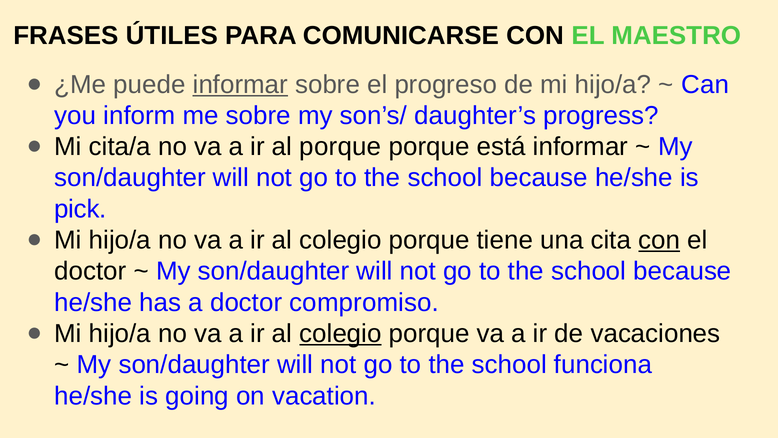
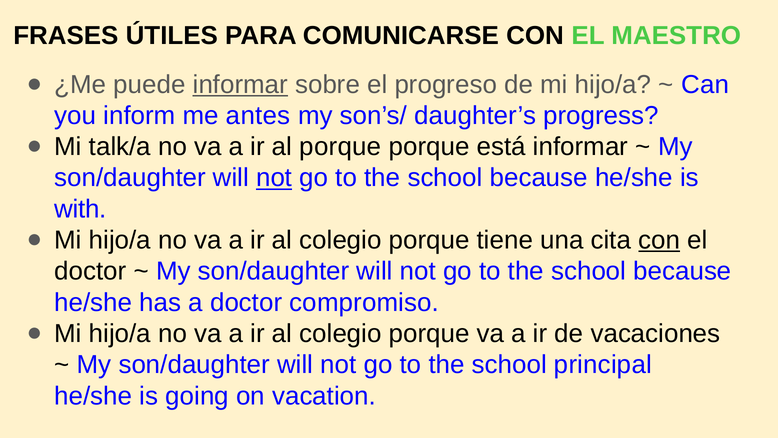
me sobre: sobre -> antes
cita/a: cita/a -> talk/a
not at (274, 178) underline: none -> present
pick: pick -> with
colegio at (340, 333) underline: present -> none
funciona: funciona -> principal
